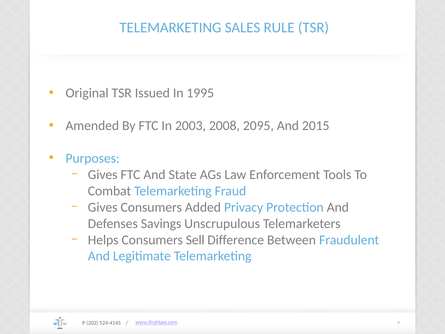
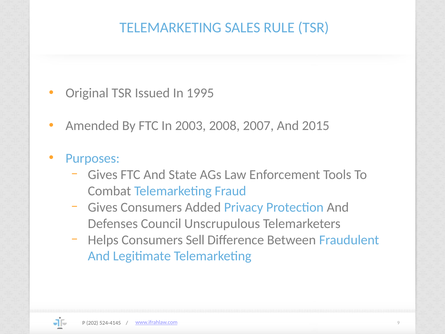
2095: 2095 -> 2007
Savings: Savings -> Council
